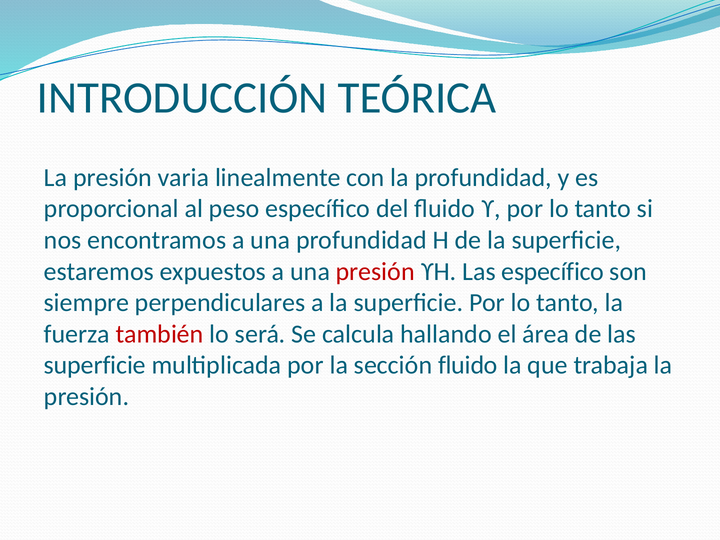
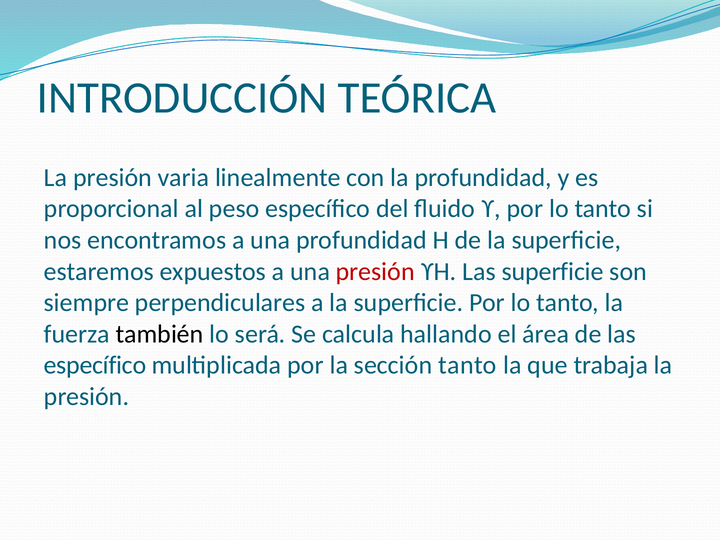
Las específico: específico -> superficie
también colour: red -> black
superficie at (95, 365): superficie -> específico
sección fluido: fluido -> tanto
